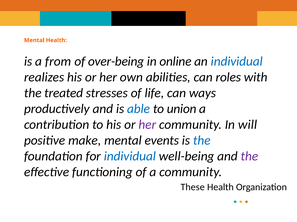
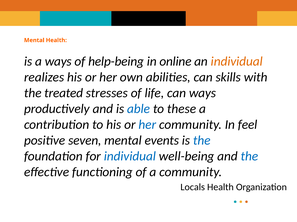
a from: from -> ways
over-being: over-being -> help-being
individual at (237, 62) colour: blue -> orange
roles: roles -> skills
union: union -> these
her at (147, 125) colour: purple -> blue
will: will -> feel
make: make -> seven
the at (249, 157) colour: purple -> blue
These: These -> Locals
